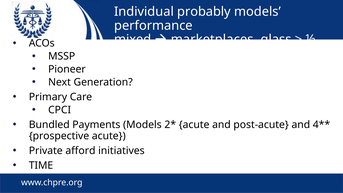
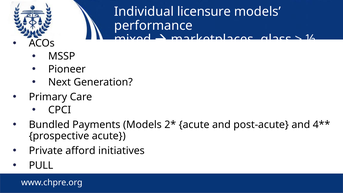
probably: probably -> licensure
TIME: TIME -> PULL
